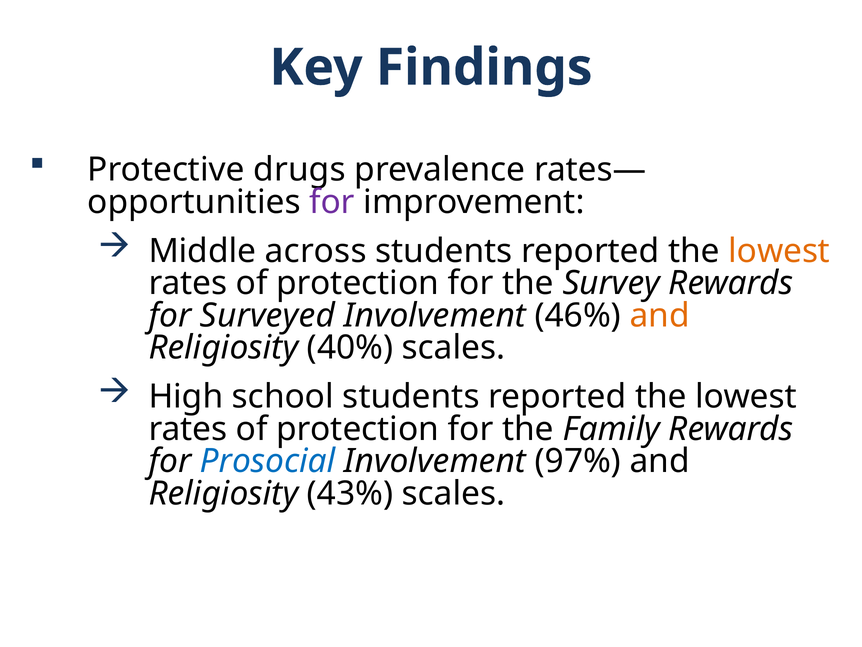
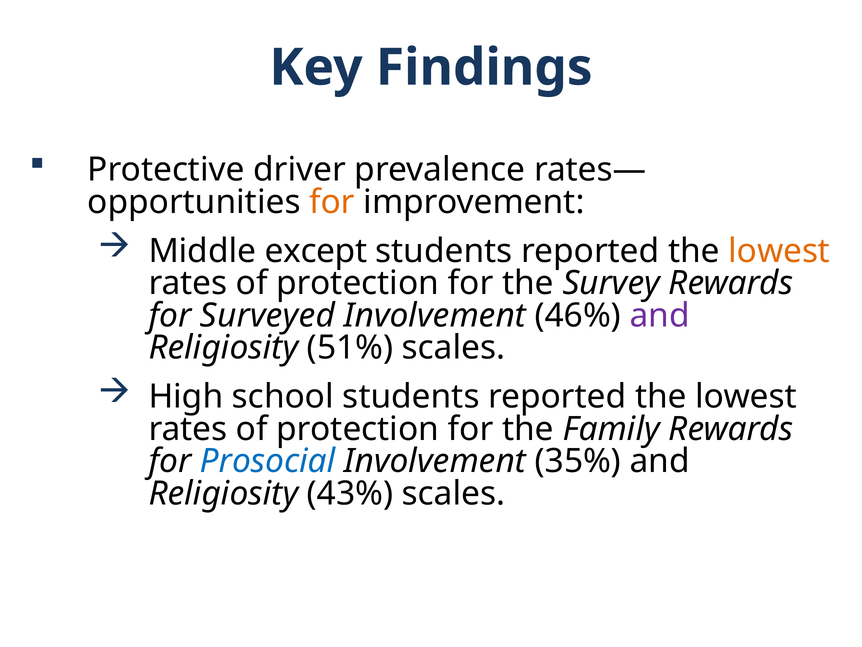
drugs: drugs -> driver
for at (332, 202) colour: purple -> orange
across: across -> except
and at (660, 315) colour: orange -> purple
40%: 40% -> 51%
97%: 97% -> 35%
